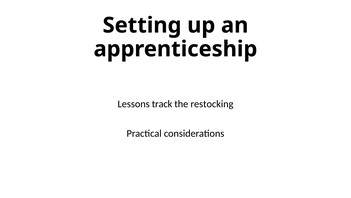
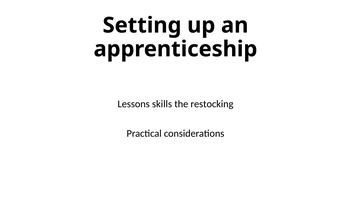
track: track -> skills
